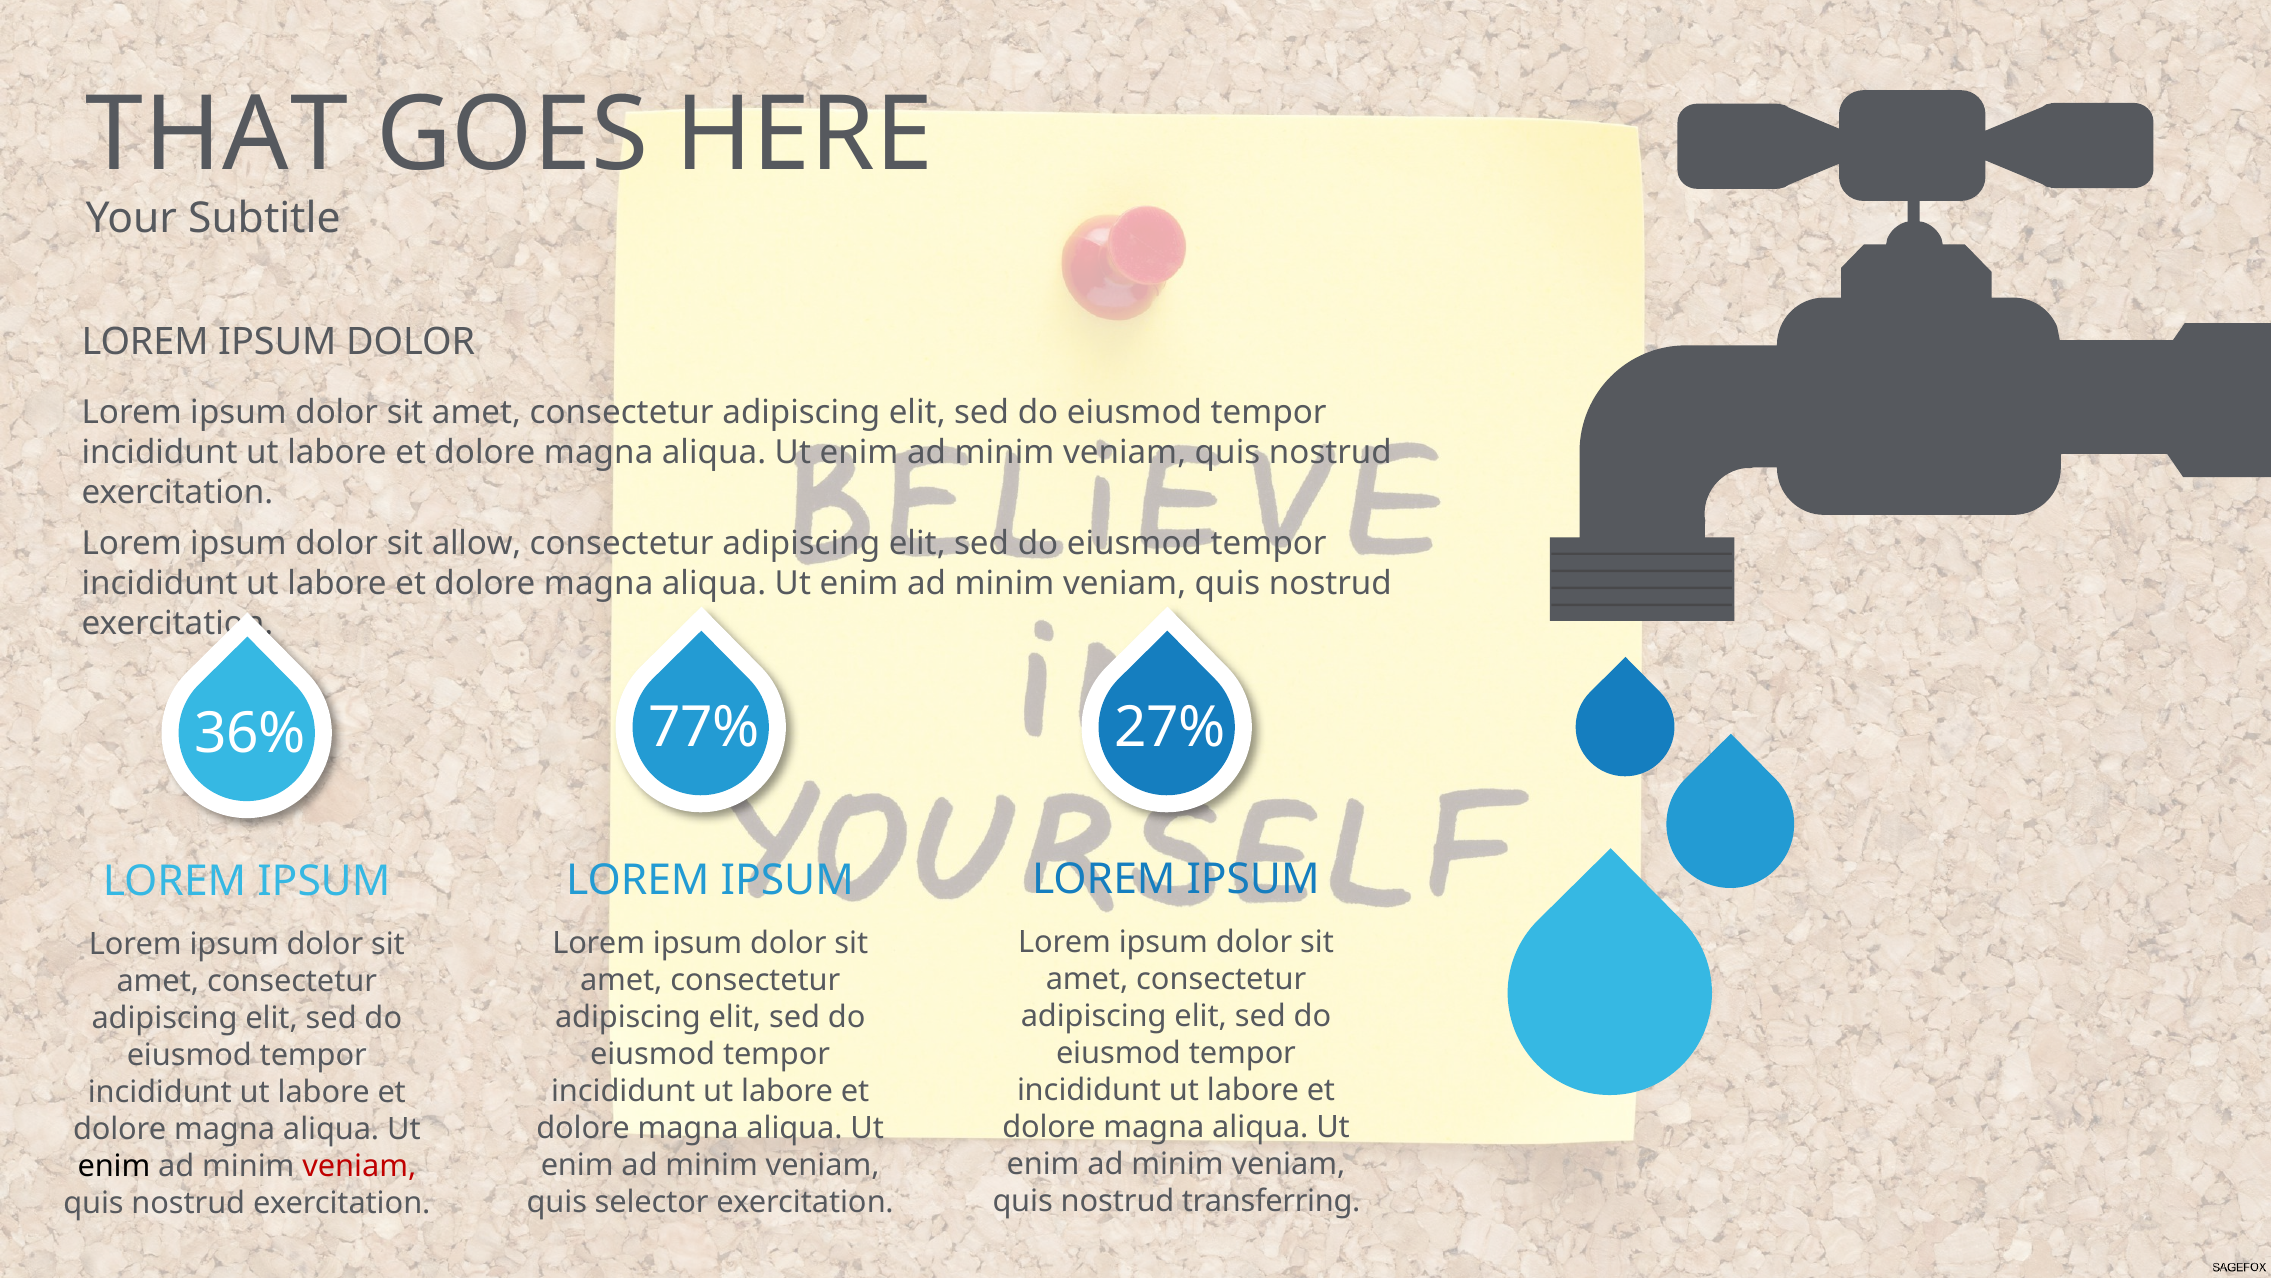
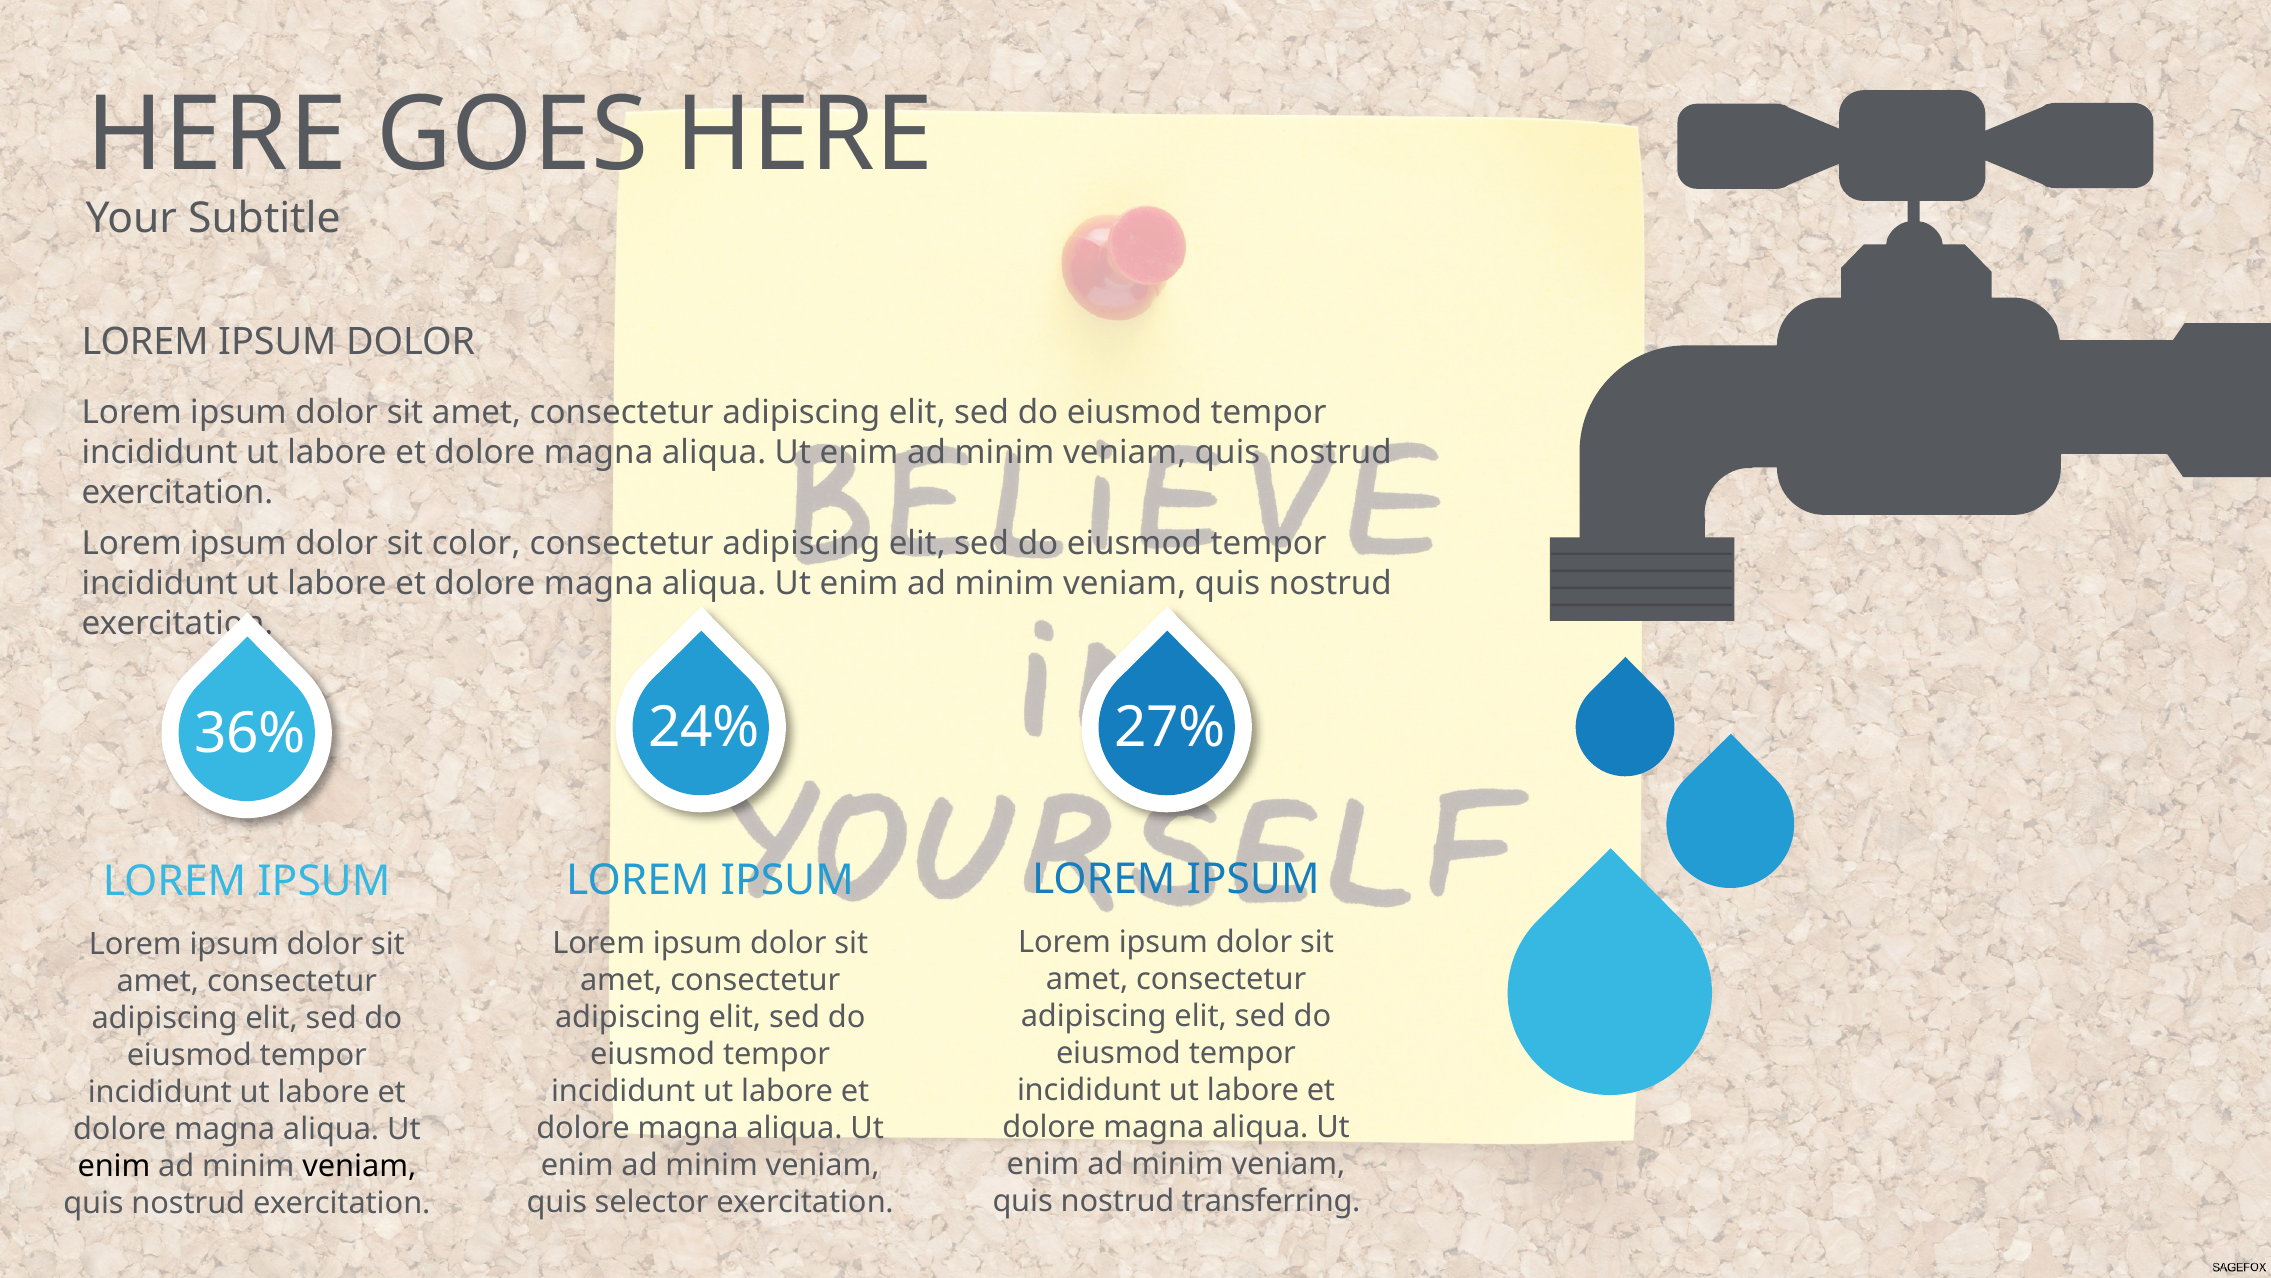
THAT at (217, 135): THAT -> HERE
allow: allow -> color
77%: 77% -> 24%
veniam at (359, 1166) colour: red -> black
